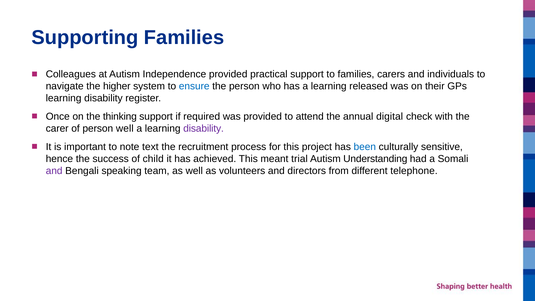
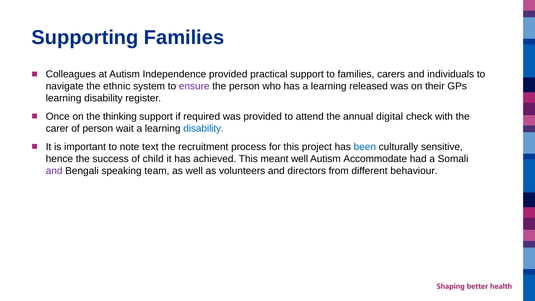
higher: higher -> ethnic
ensure colour: blue -> purple
person well: well -> wait
disability at (204, 129) colour: purple -> blue
meant trial: trial -> well
Understanding: Understanding -> Accommodate
telephone: telephone -> behaviour
